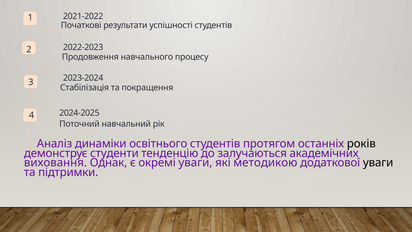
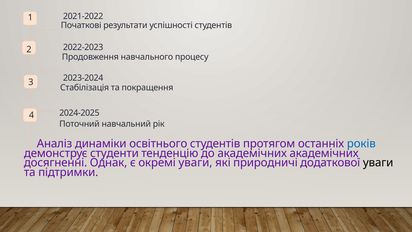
років colour: black -> blue
до залучаються: залучаються -> академічних
виховання: виховання -> досягненні
методикою: методикою -> природничі
